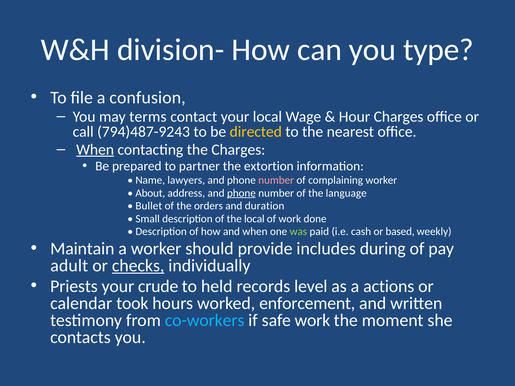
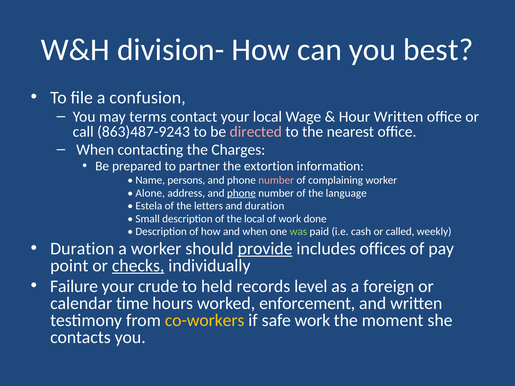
type: type -> best
Hour Charges: Charges -> Written
794)487-9243: 794)487-9243 -> 863)487-9243
directed colour: yellow -> pink
When at (95, 150) underline: present -> none
lawyers: lawyers -> persons
About: About -> Alone
Bullet: Bullet -> Estela
orders: orders -> letters
based: based -> called
Maintain at (82, 249): Maintain -> Duration
provide underline: none -> present
during: during -> offices
adult: adult -> point
Priests: Priests -> Failure
actions: actions -> foreign
took: took -> time
co-workers colour: light blue -> yellow
